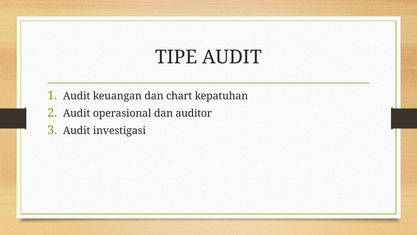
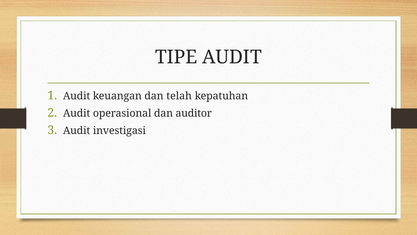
chart: chart -> telah
